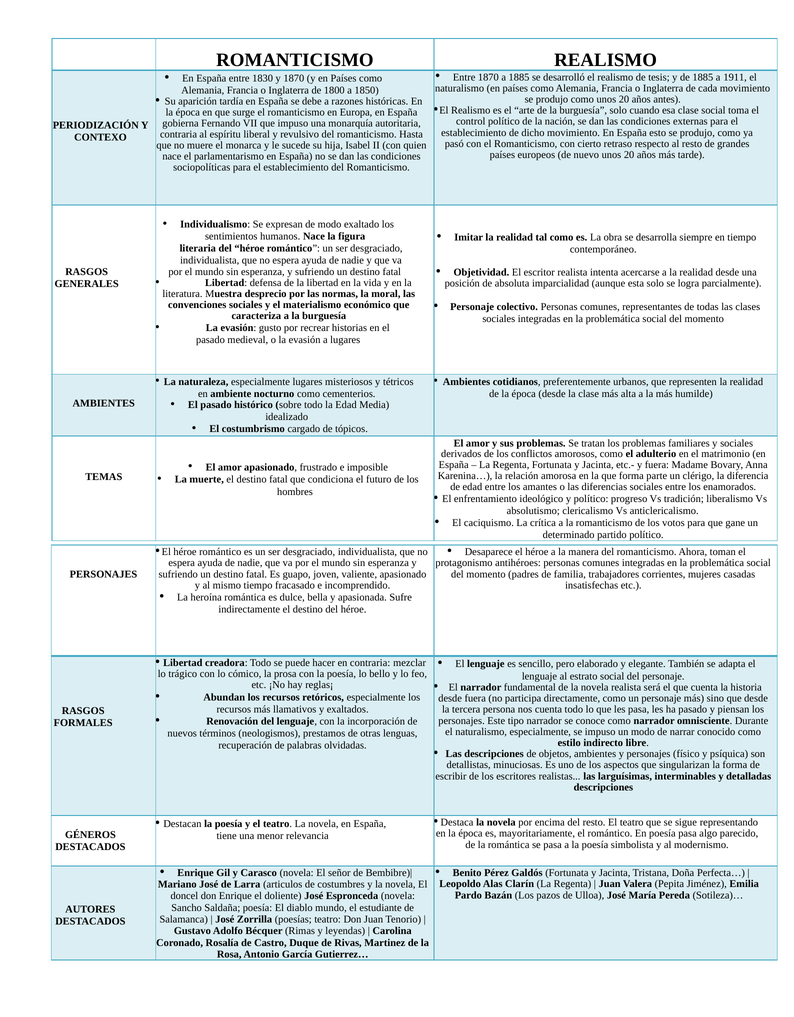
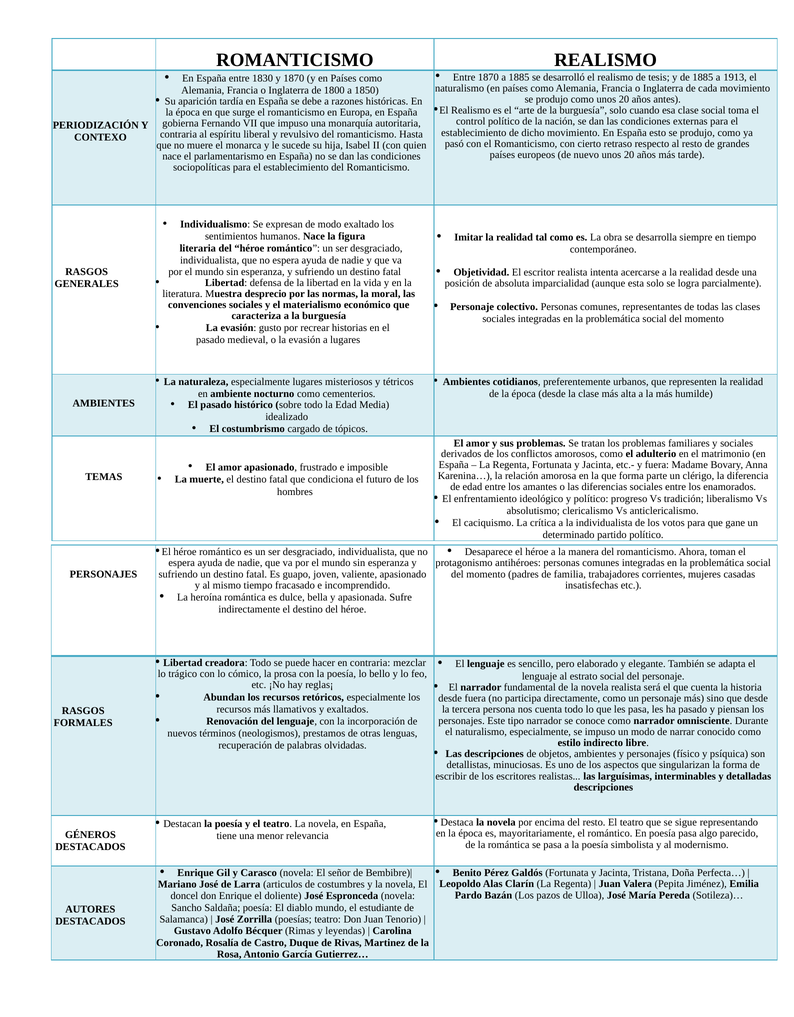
1911: 1911 -> 1913
la romanticismo: romanticismo -> individualista
